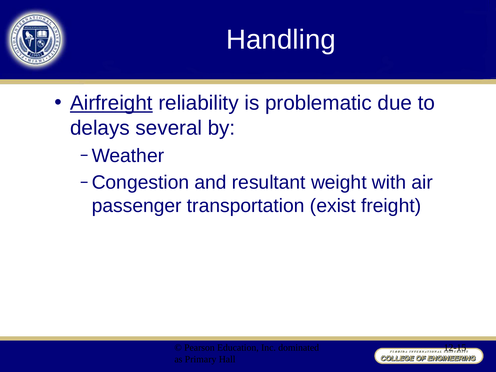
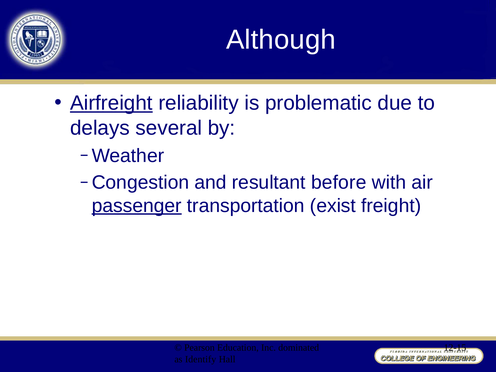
Handling: Handling -> Although
weight: weight -> before
passenger underline: none -> present
Primary: Primary -> Identify
